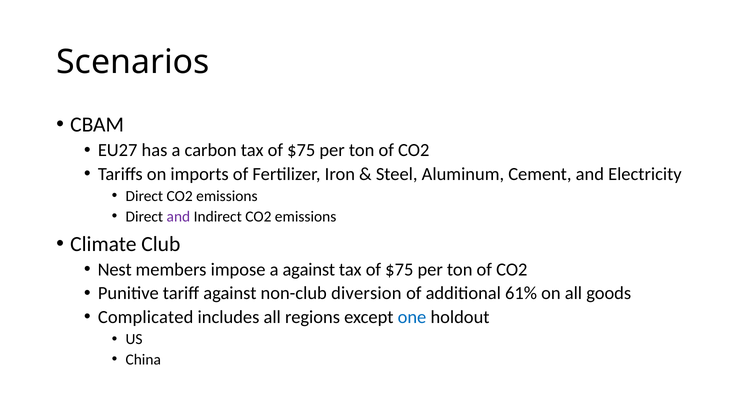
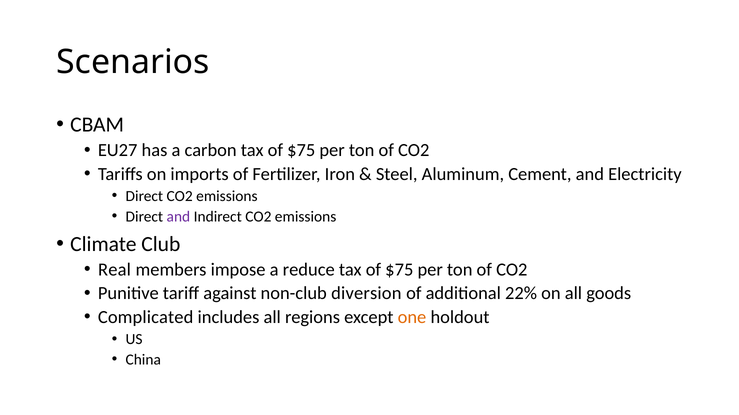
Nest: Nest -> Real
a against: against -> reduce
61%: 61% -> 22%
one colour: blue -> orange
